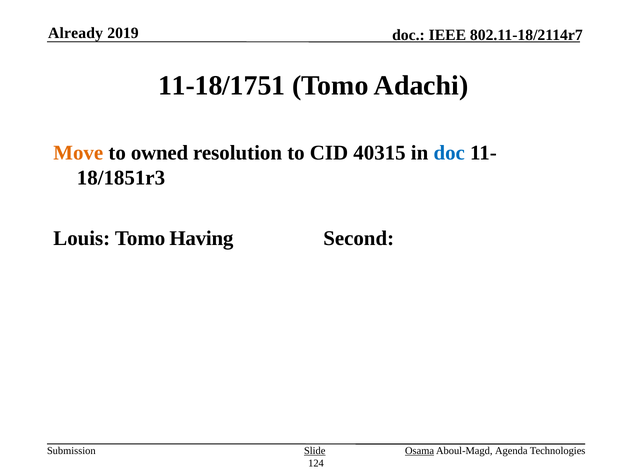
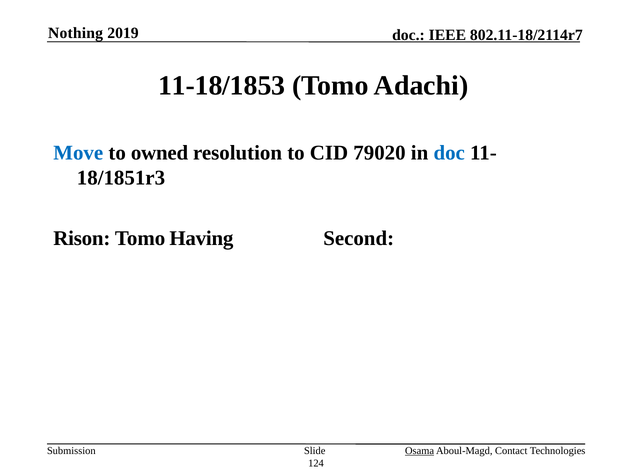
Already: Already -> Nothing
11-18/1751: 11-18/1751 -> 11-18/1853
Move colour: orange -> blue
40315: 40315 -> 79020
Louis: Louis -> Rison
Slide underline: present -> none
Agenda: Agenda -> Contact
